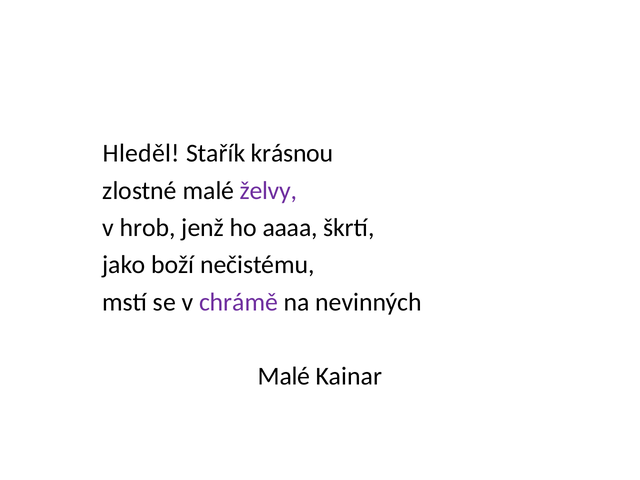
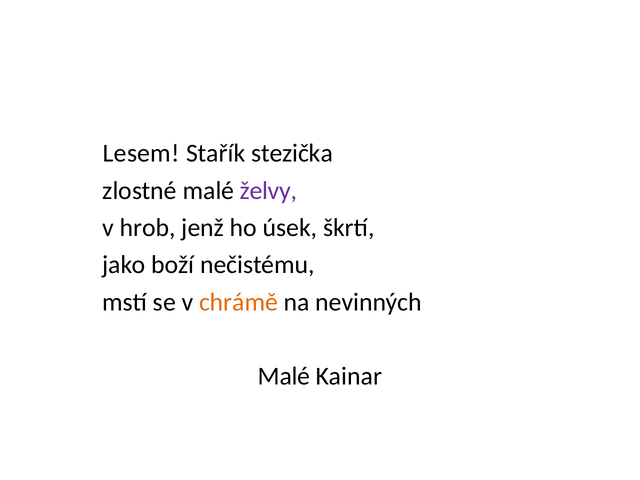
Hleděl: Hleděl -> Lesem
krásnou: krásnou -> stezička
aaaa: aaaa -> úsek
chrámě colour: purple -> orange
